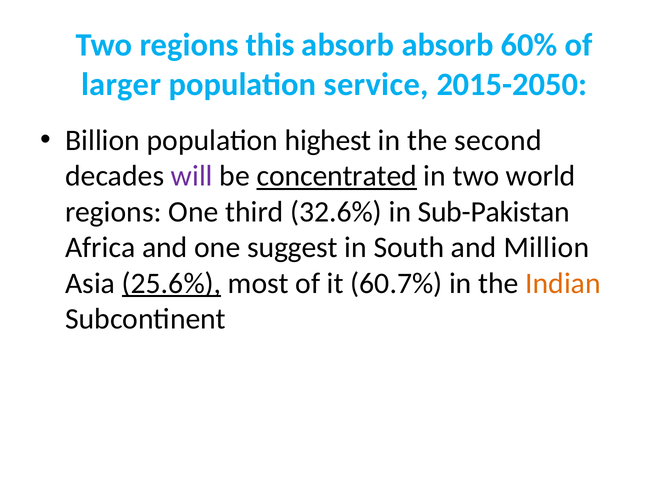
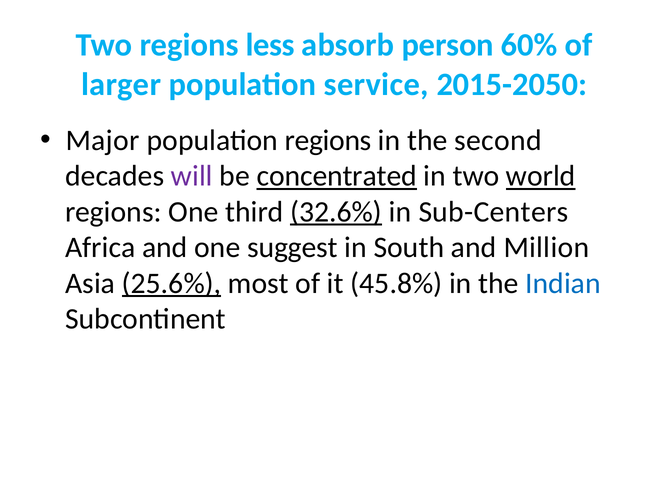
this: this -> less
absorb absorb: absorb -> person
Billion: Billion -> Major
population highest: highest -> regions
world underline: none -> present
32.6% underline: none -> present
Sub-Pakistan: Sub-Pakistan -> Sub-Centers
60.7%: 60.7% -> 45.8%
Indian colour: orange -> blue
